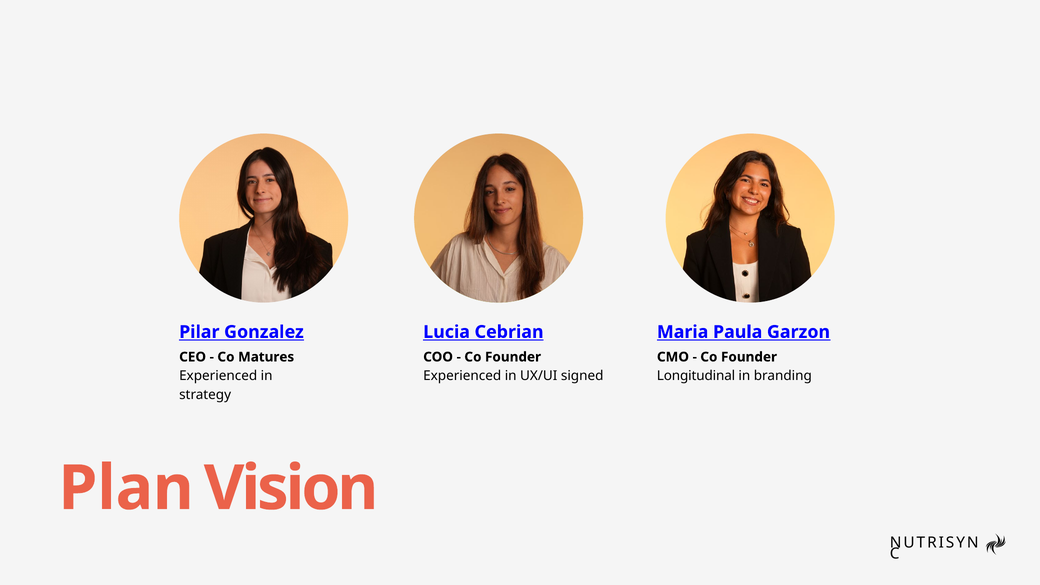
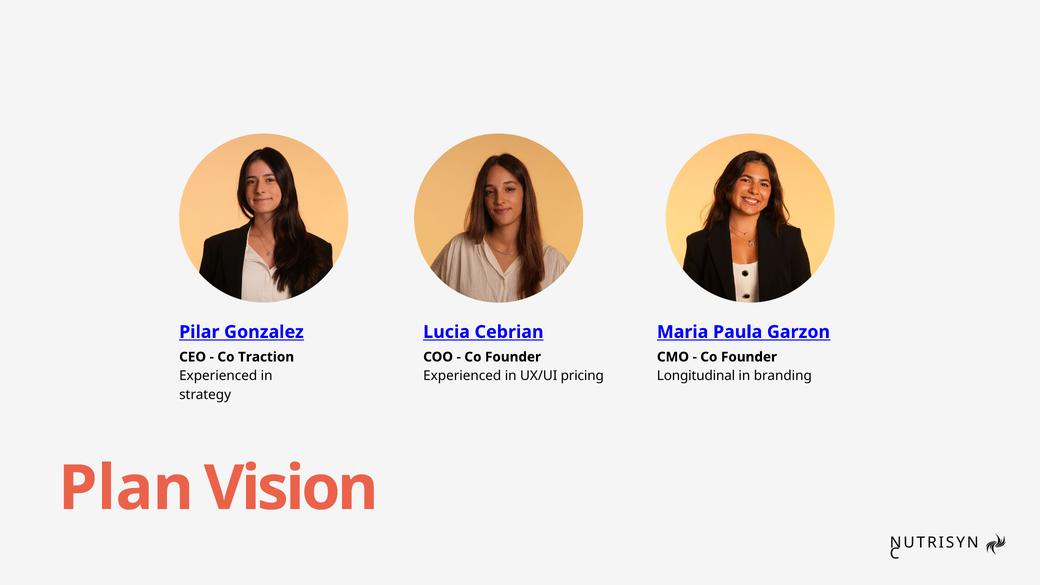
Matures: Matures -> Traction
signed: signed -> pricing
